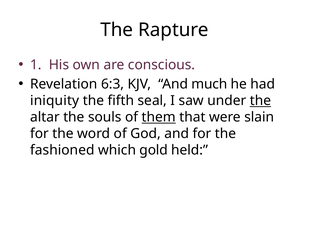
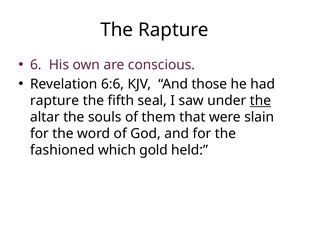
1: 1 -> 6
6:3: 6:3 -> 6:6
much: much -> those
iniquity at (55, 101): iniquity -> rapture
them underline: present -> none
